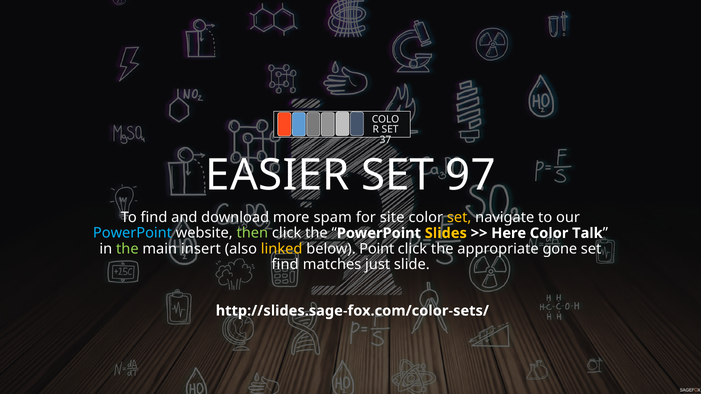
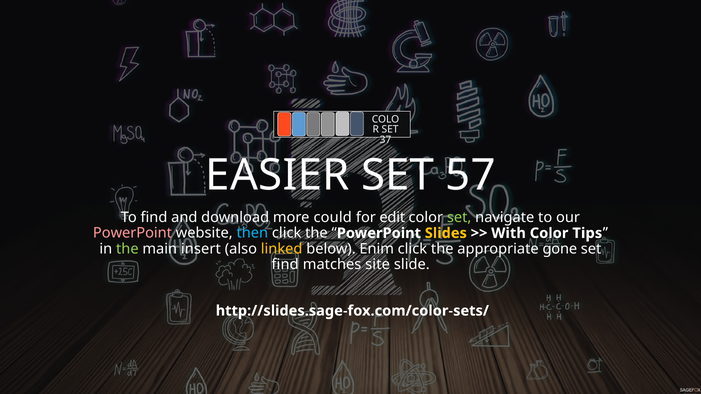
97: 97 -> 57
spam: spam -> could
site: site -> edit
set at (459, 218) colour: yellow -> light green
PowerPoint at (132, 233) colour: light blue -> pink
then colour: light green -> light blue
Here: Here -> With
Talk: Talk -> Tips
Point: Point -> Enim
just: just -> site
